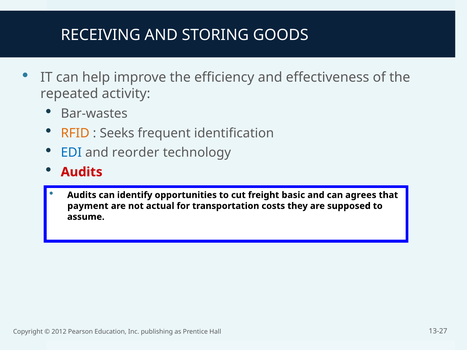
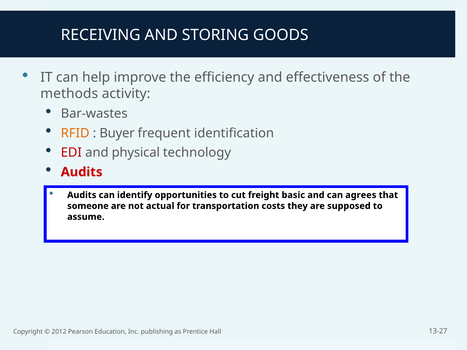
repeated: repeated -> methods
Seeks: Seeks -> Buyer
EDI colour: blue -> red
reorder: reorder -> physical
payment: payment -> someone
